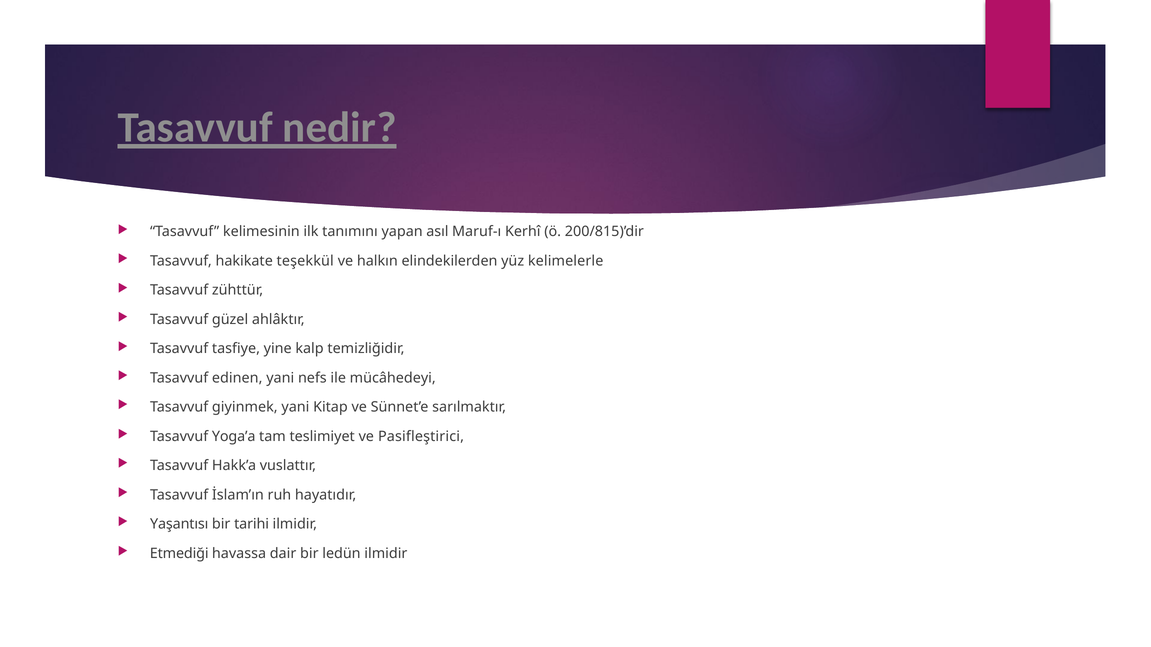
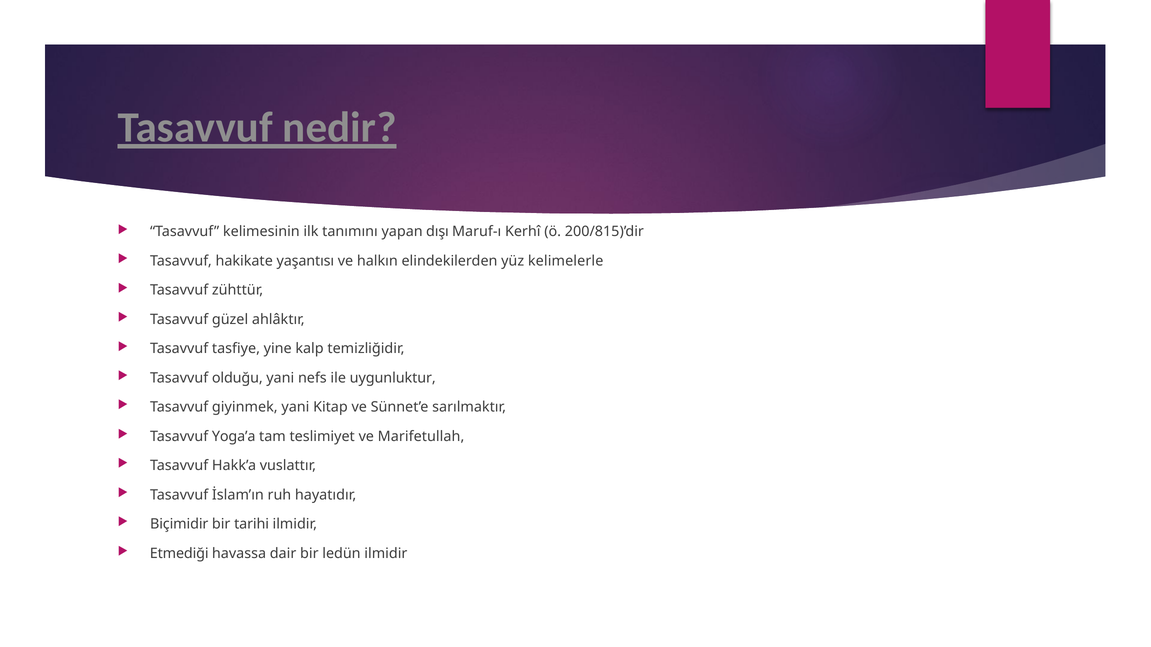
asıl: asıl -> dışı
teşekkül: teşekkül -> yaşantısı
edinen: edinen -> olduğu
mücâhedeyi: mücâhedeyi -> uygunluktur
Pasifleştirici: Pasifleştirici -> Marifetullah
Yaşantısı: Yaşantısı -> Biçimidir
